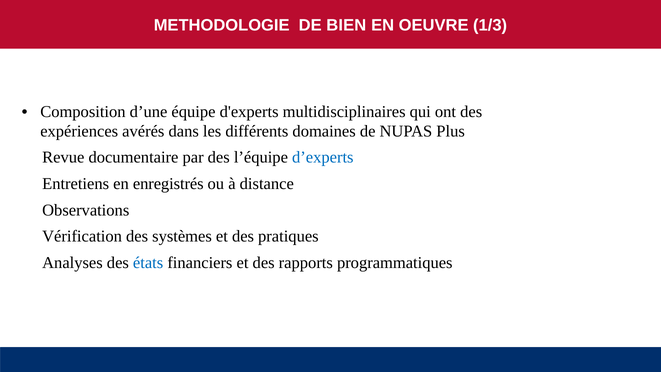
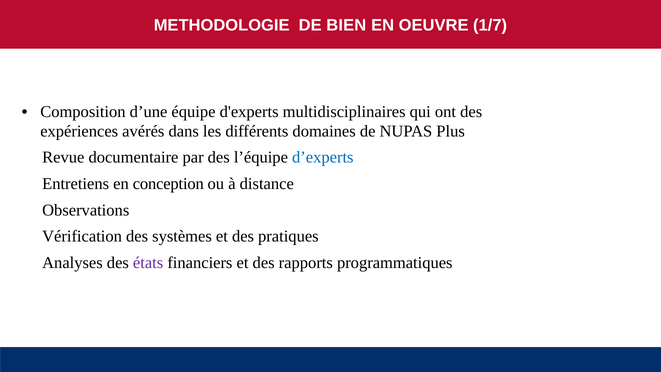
1/3: 1/3 -> 1/7
enregistrés: enregistrés -> conception
états colour: blue -> purple
